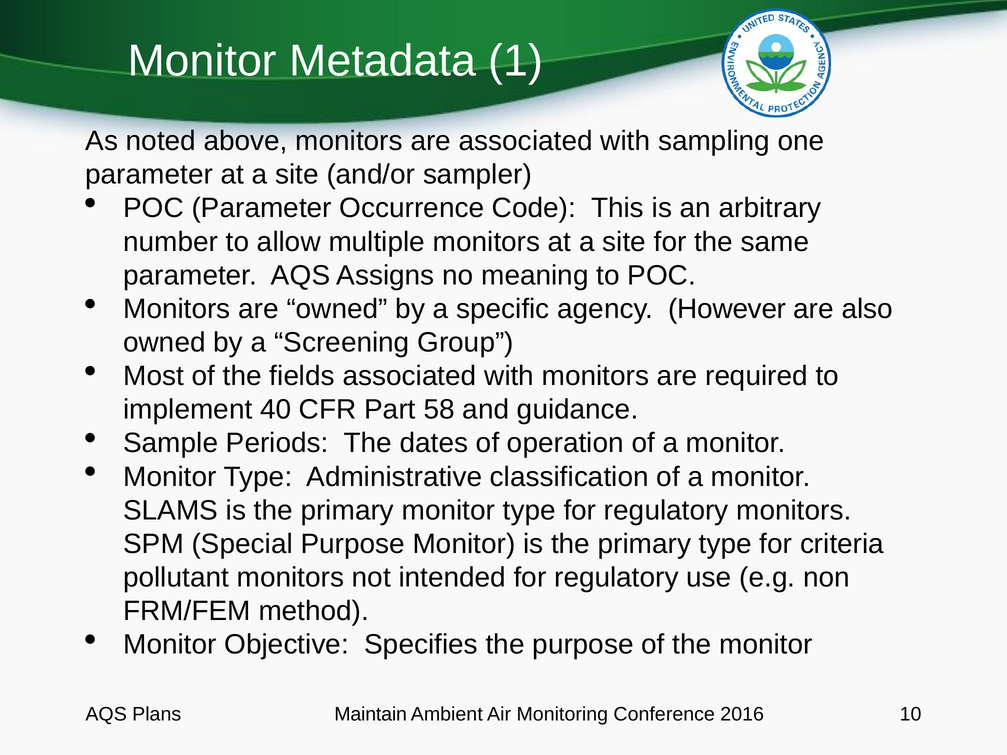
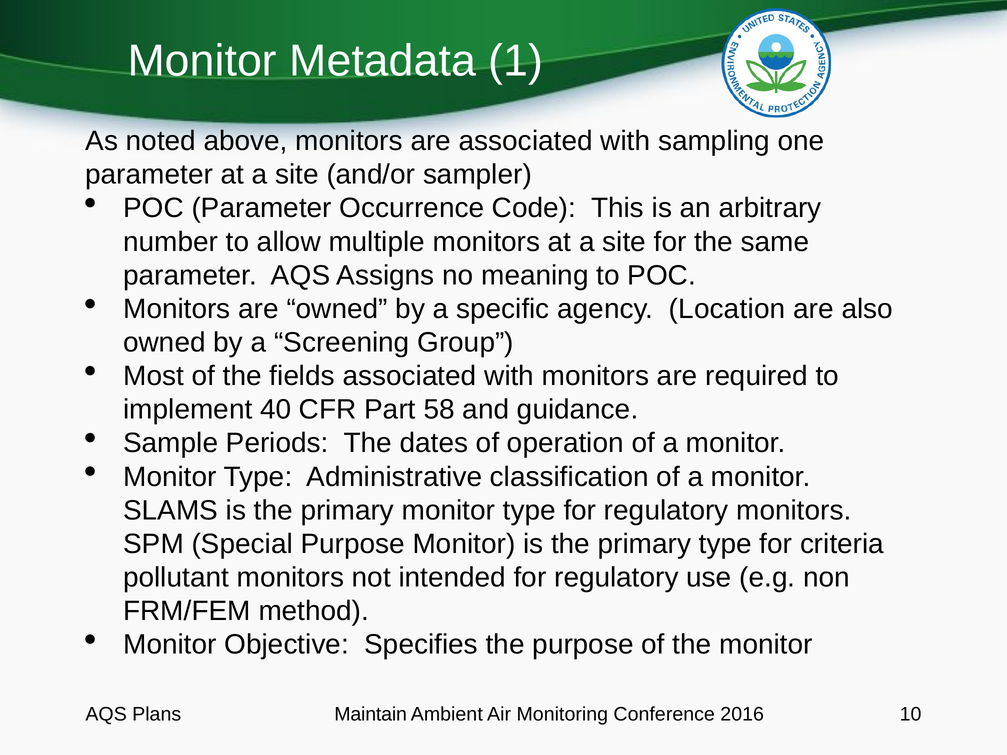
However: However -> Location
